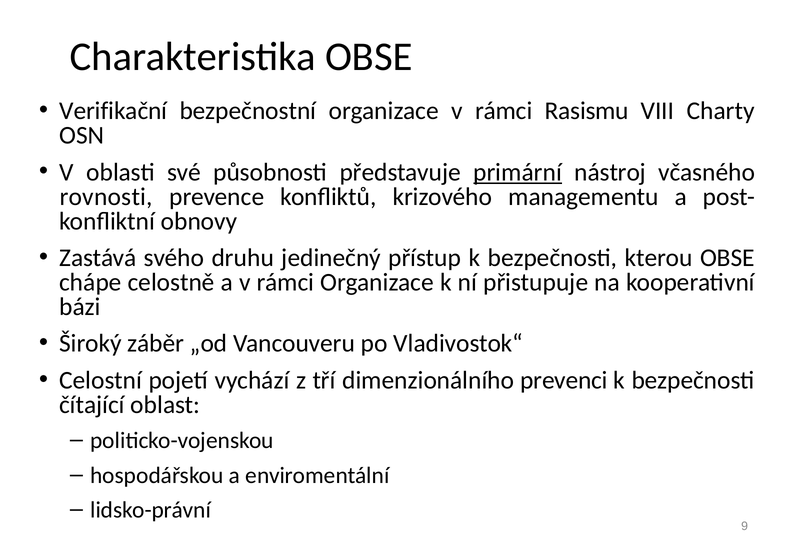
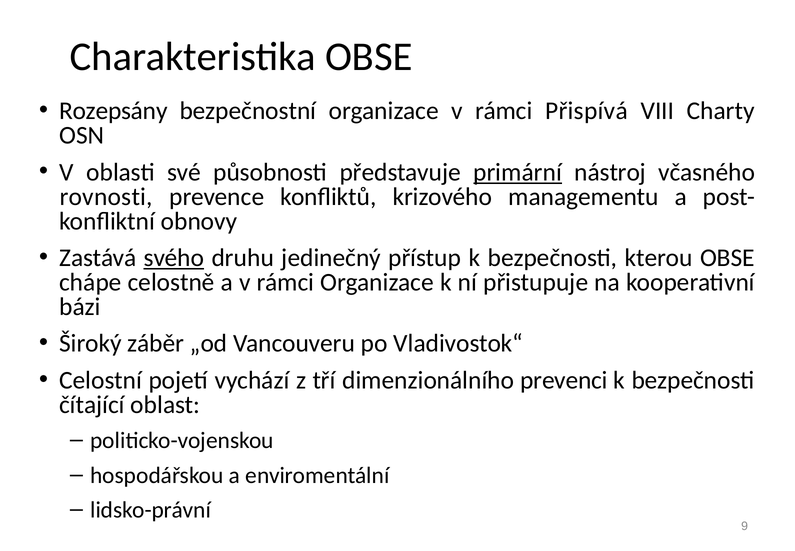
Verifikační: Verifikační -> Rozepsány
Rasismu: Rasismu -> Přispívá
svého underline: none -> present
